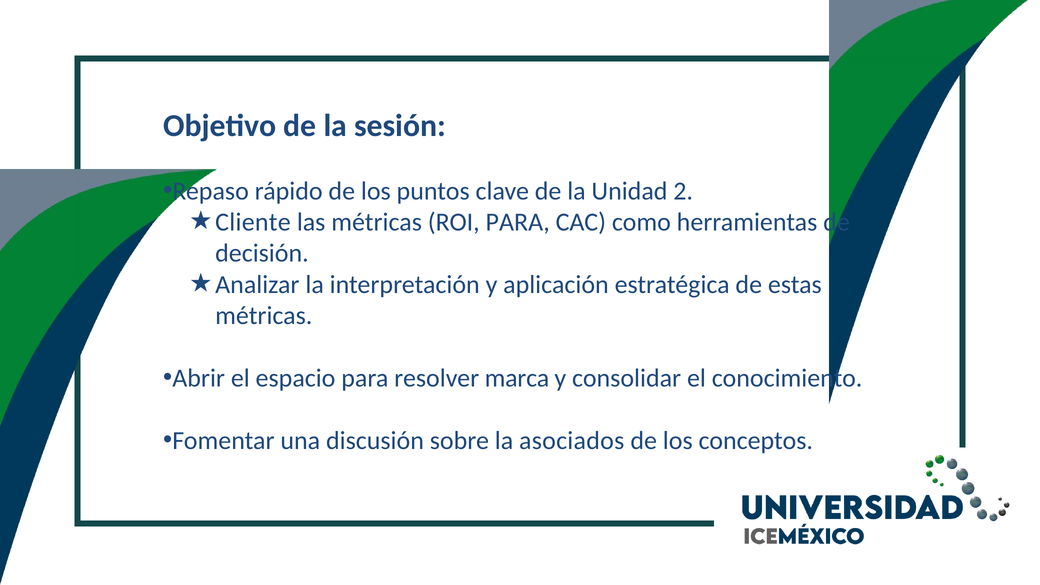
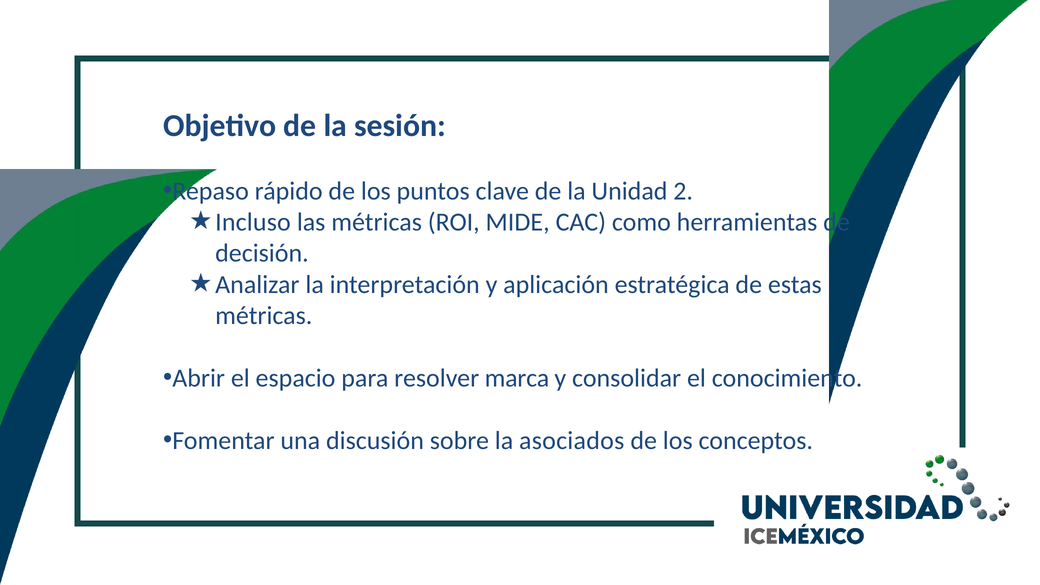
Cliente: Cliente -> Incluso
ROI PARA: PARA -> MIDE
